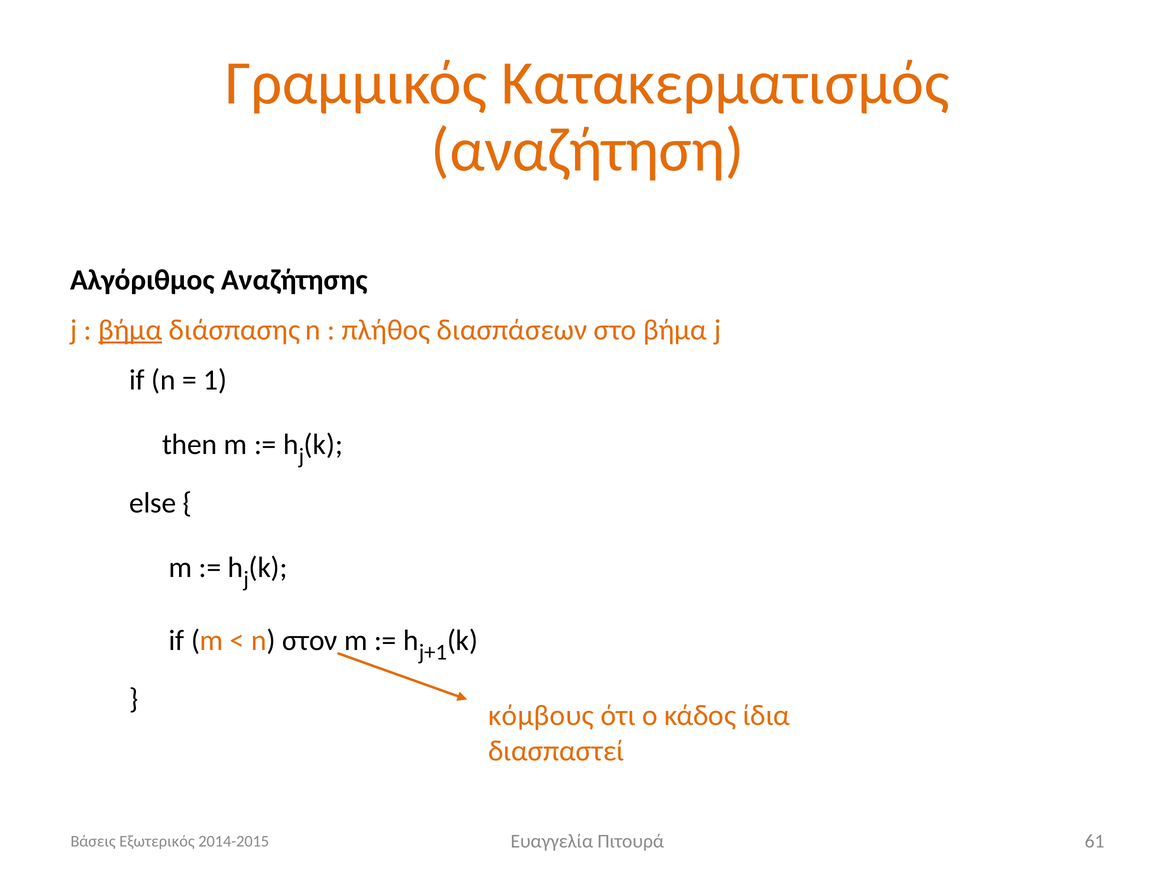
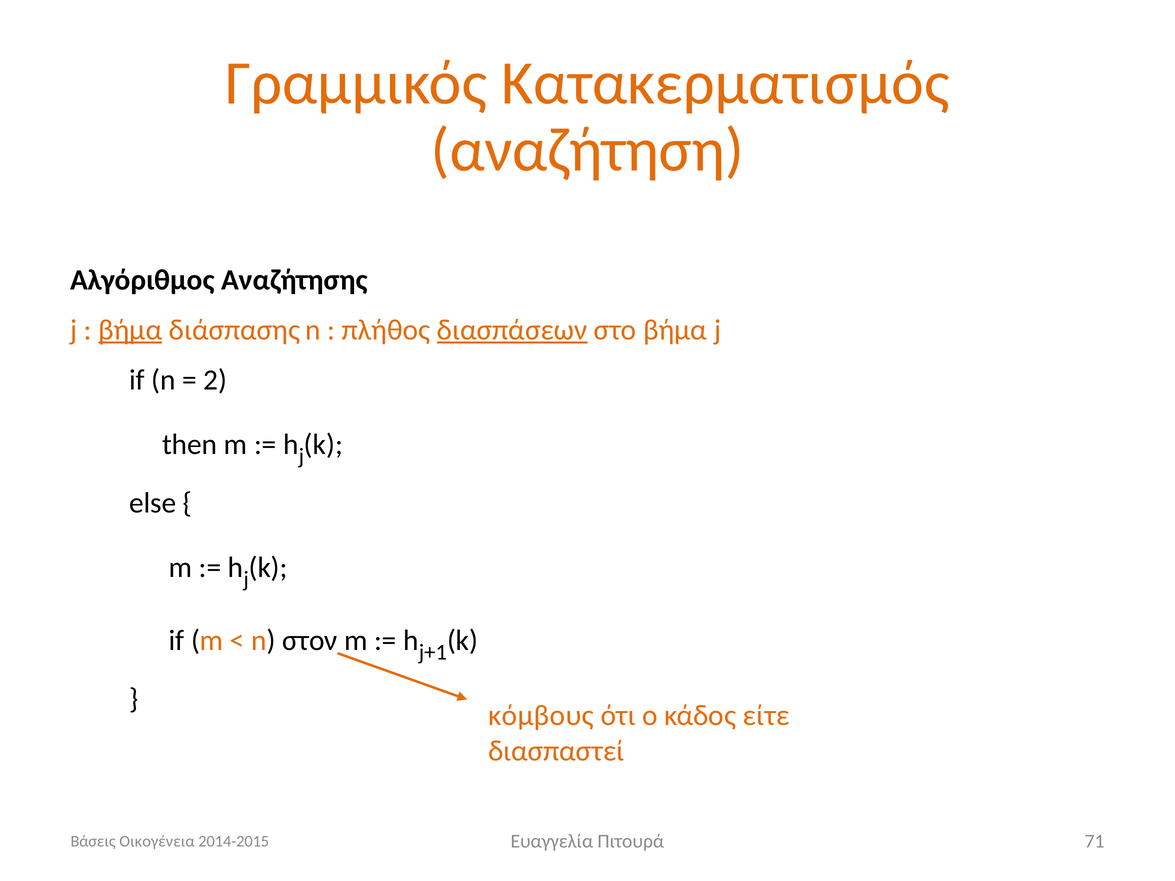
διασπάσεων underline: none -> present
1: 1 -> 2
ίδια: ίδια -> είτε
61: 61 -> 71
Εξωτερικός: Εξωτερικός -> Οικογένεια
